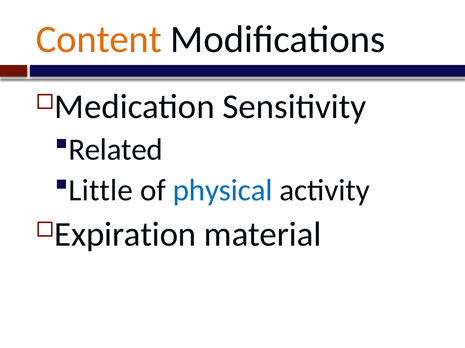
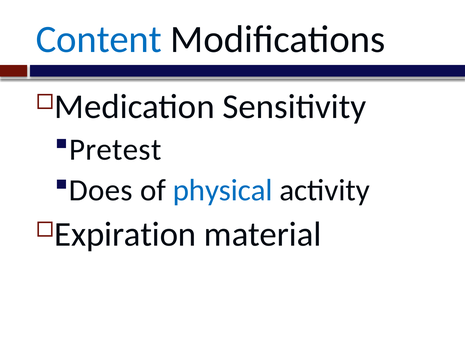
Content colour: orange -> blue
Related: Related -> Pretest
Little: Little -> Does
